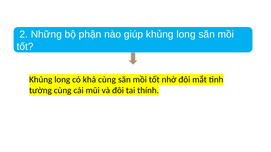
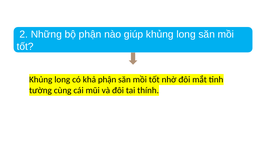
khả cùng: cùng -> phận
